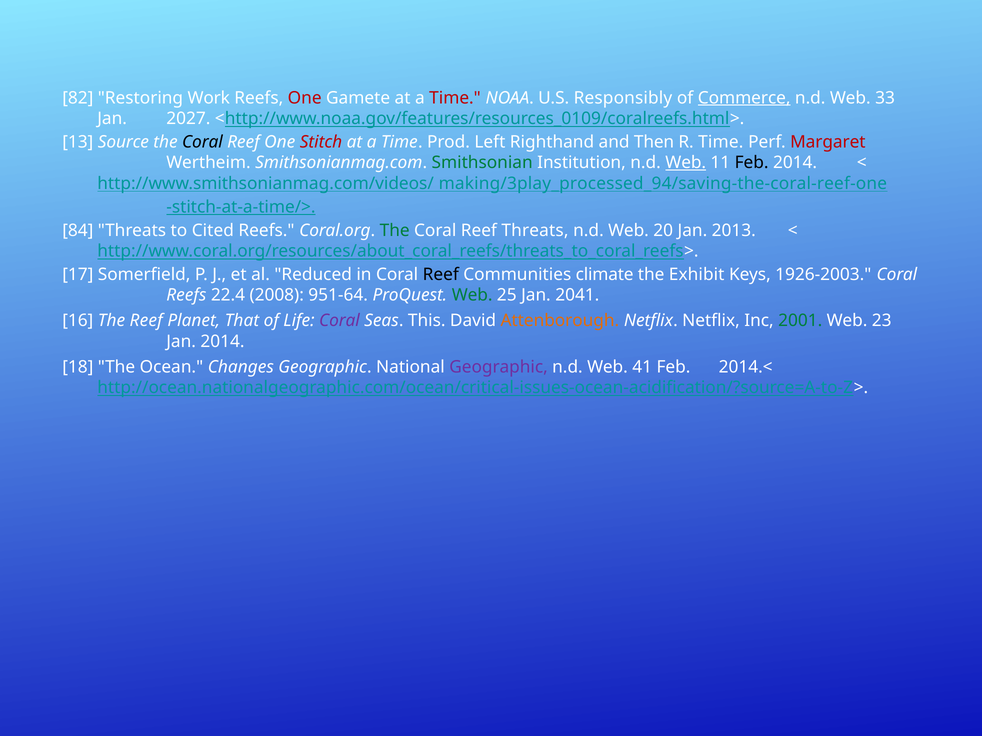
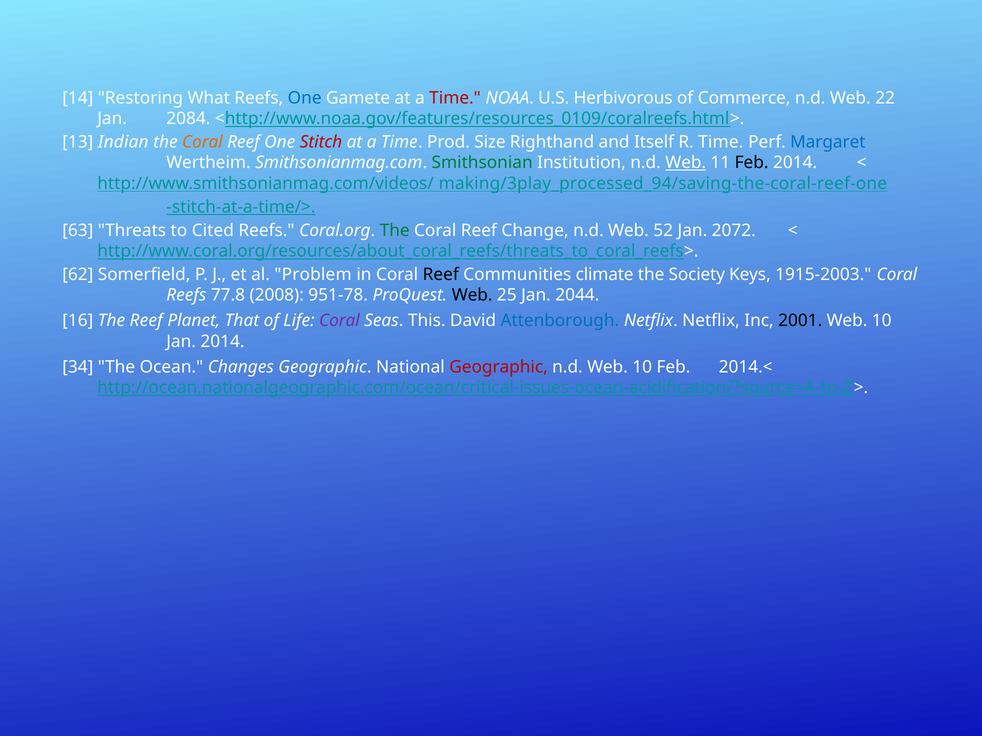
82: 82 -> 14
Work: Work -> What
One at (305, 98) colour: red -> blue
Responsibly: Responsibly -> Herbivorous
Commerce underline: present -> none
33: 33 -> 22
2027: 2027 -> 2084
Source: Source -> Indian
Coral at (202, 142) colour: black -> orange
Left: Left -> Size
Then: Then -> Itself
Margaret colour: red -> blue
84: 84 -> 63
Reef Threats: Threats -> Change
20: 20 -> 52
2013: 2013 -> 2072
17: 17 -> 62
Reduced: Reduced -> Problem
Exhibit: Exhibit -> Society
1926-2003: 1926-2003 -> 1915-2003
22.4: 22.4 -> 77.8
951-64: 951-64 -> 951-78
Web at (472, 295) colour: green -> black
2041: 2041 -> 2044
Attenborough colour: orange -> blue
2001 colour: green -> black
23 at (882, 321): 23 -> 10
18: 18 -> 34
Geographic at (499, 367) colour: purple -> red
n.d Web 41: 41 -> 10
